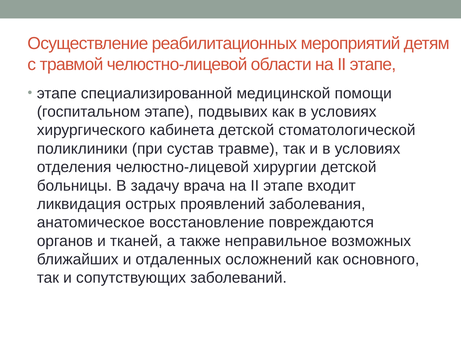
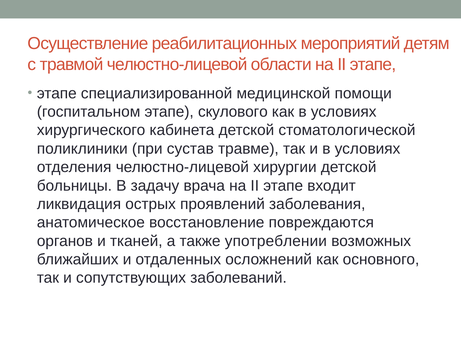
подвывих: подвывих -> скулового
неправильное: неправильное -> употреблении
